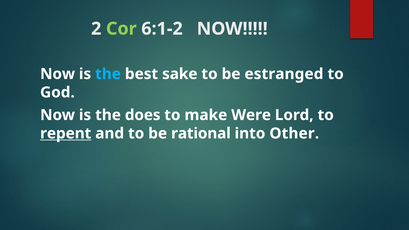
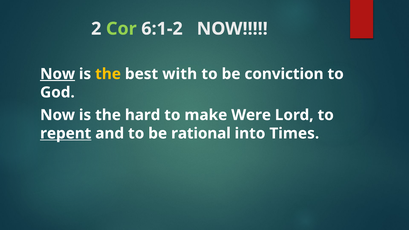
Now at (58, 74) underline: none -> present
the at (108, 74) colour: light blue -> yellow
sake: sake -> with
estranged: estranged -> conviction
does: does -> hard
Other: Other -> Times
